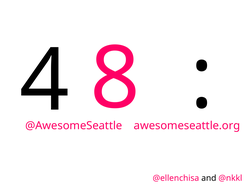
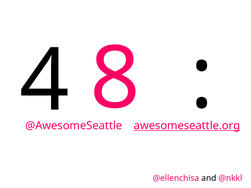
awesomeseattle.org underline: none -> present
